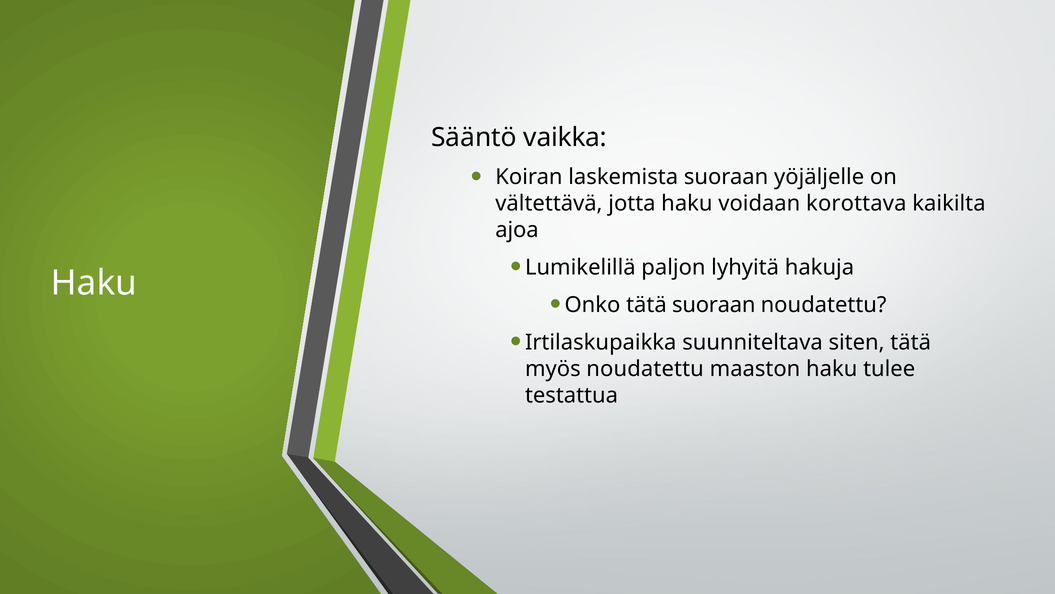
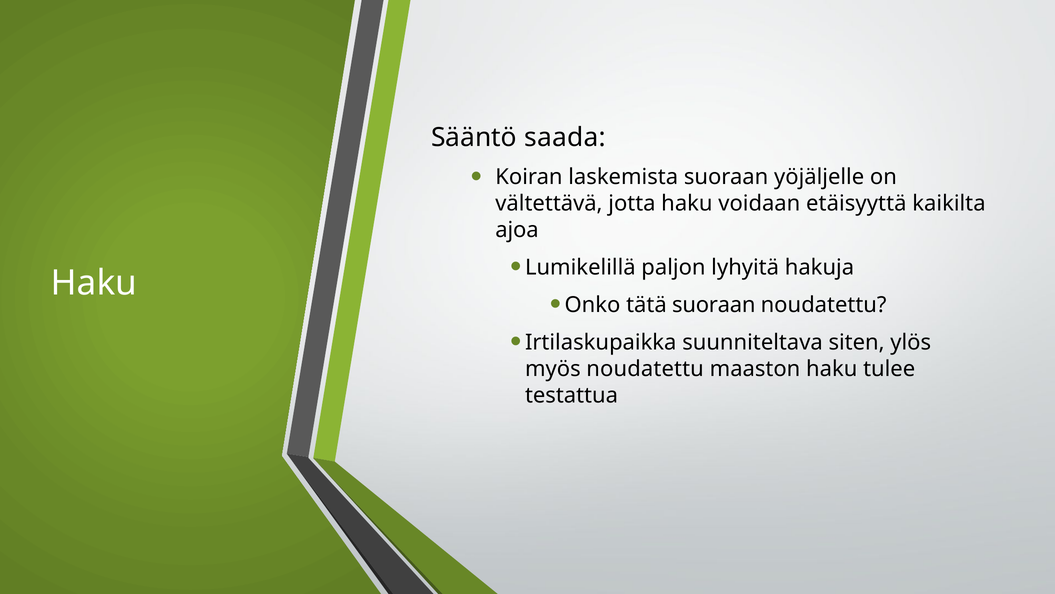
vaikka: vaikka -> saada
korottava: korottava -> etäisyyttä
siten tätä: tätä -> ylös
